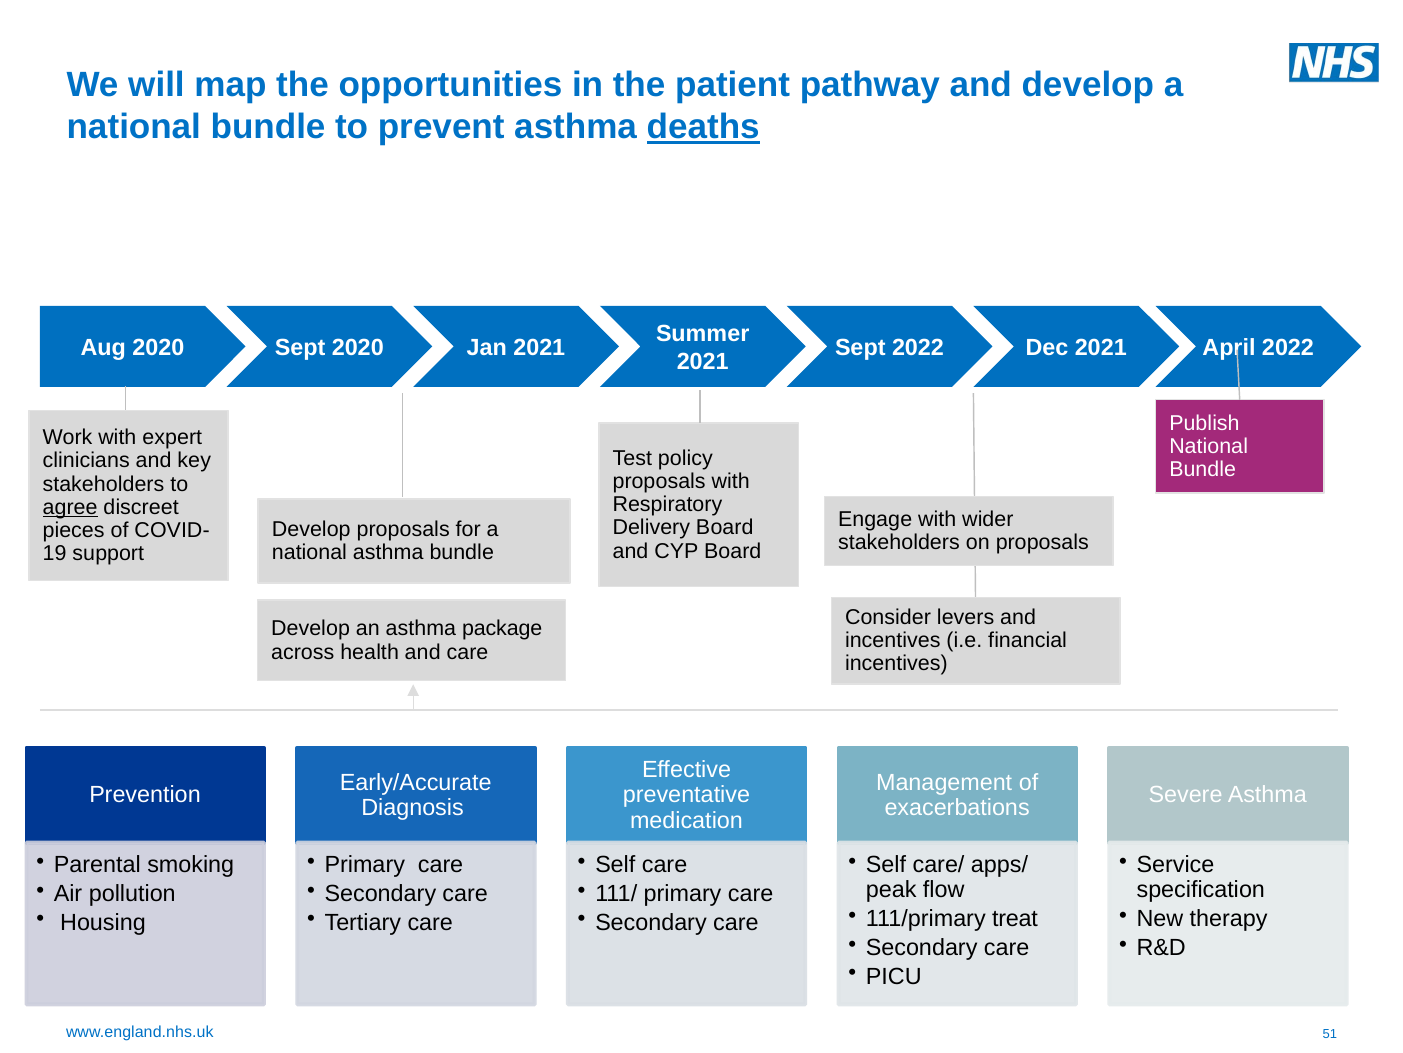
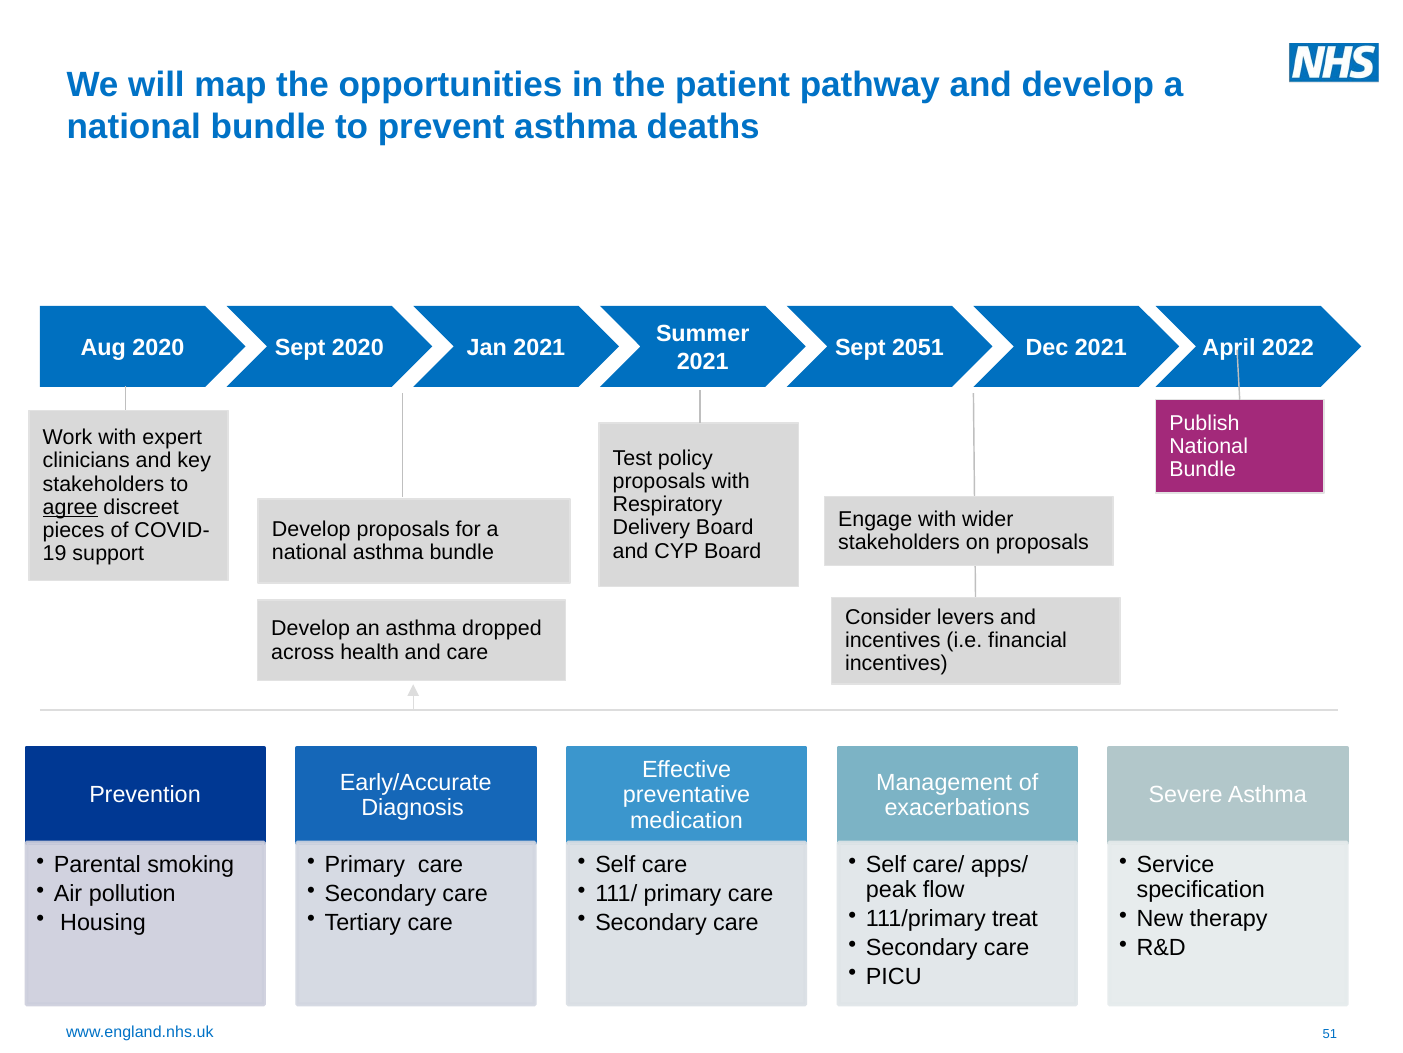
deaths underline: present -> none
Sept 2022: 2022 -> 2051
package: package -> dropped
